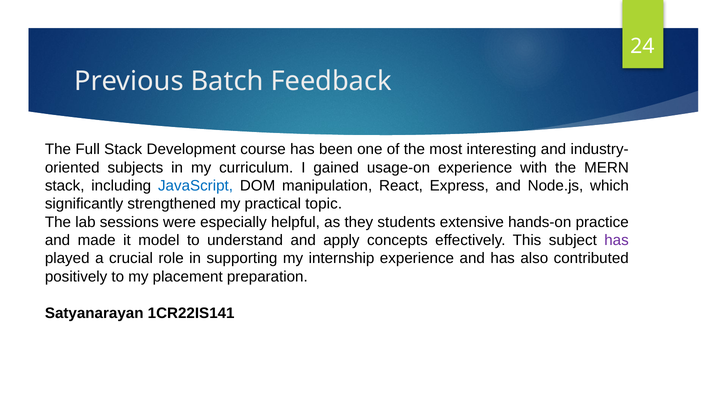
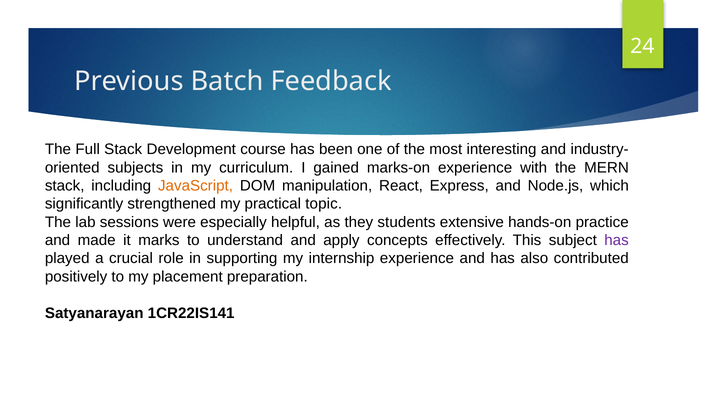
usage-on: usage-on -> marks-on
JavaScript colour: blue -> orange
model: model -> marks
